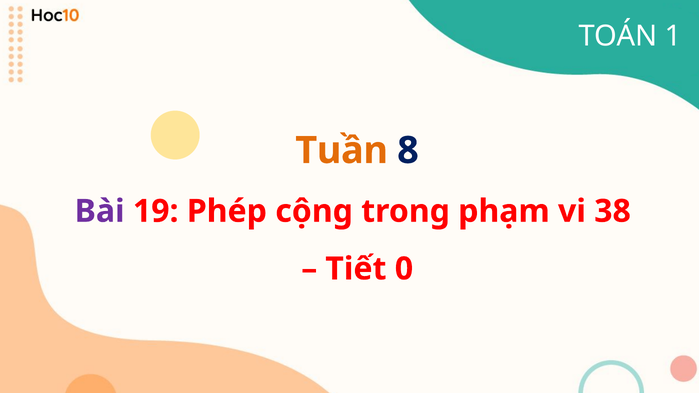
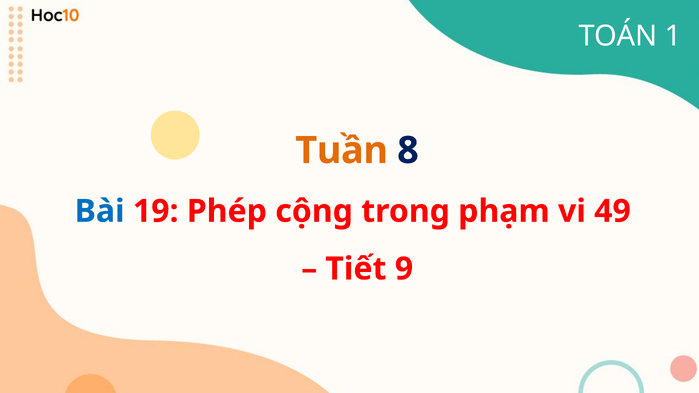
Bài colour: purple -> blue
38: 38 -> 49
0: 0 -> 9
